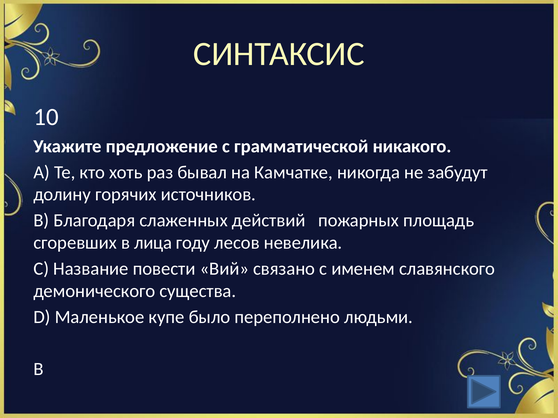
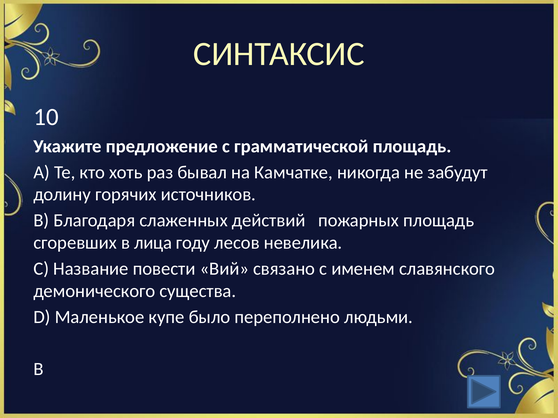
грамматической никакого: никакого -> площадь
